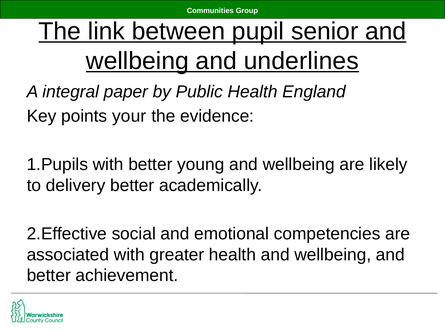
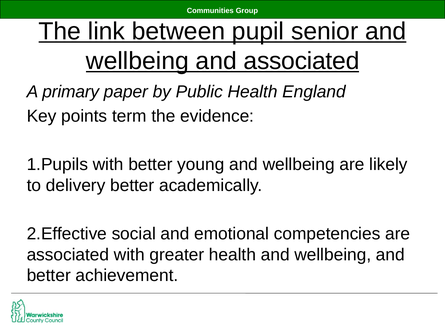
and underlines: underlines -> associated
integral: integral -> primary
your: your -> term
